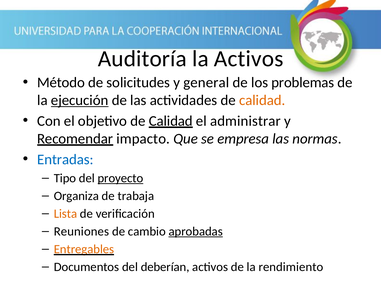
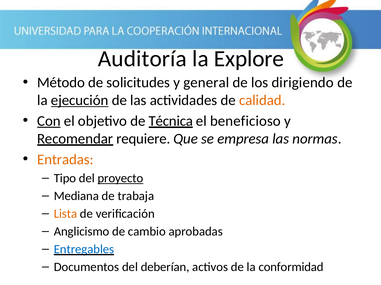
la Activos: Activos -> Explore
problemas: problemas -> dirigiendo
Con underline: none -> present
objetivo de Calidad: Calidad -> Técnica
administrar: administrar -> beneficioso
impacto: impacto -> requiere
Entradas colour: blue -> orange
Organiza: Organiza -> Mediana
Reuniones: Reuniones -> Anglicismo
aprobadas underline: present -> none
Entregables colour: orange -> blue
rendimiento: rendimiento -> conformidad
